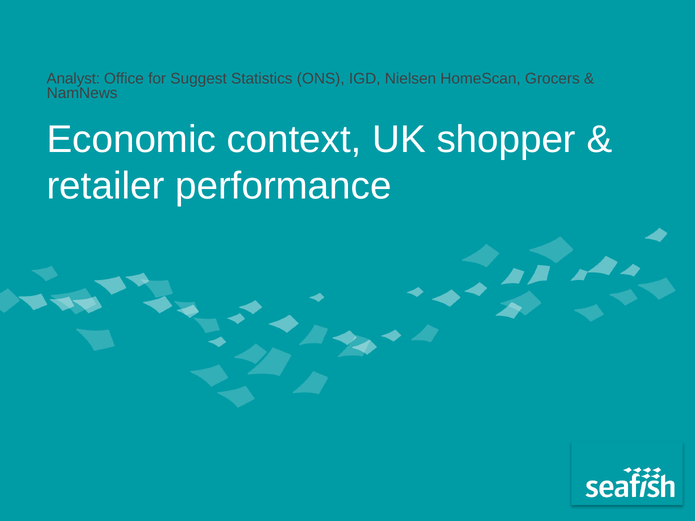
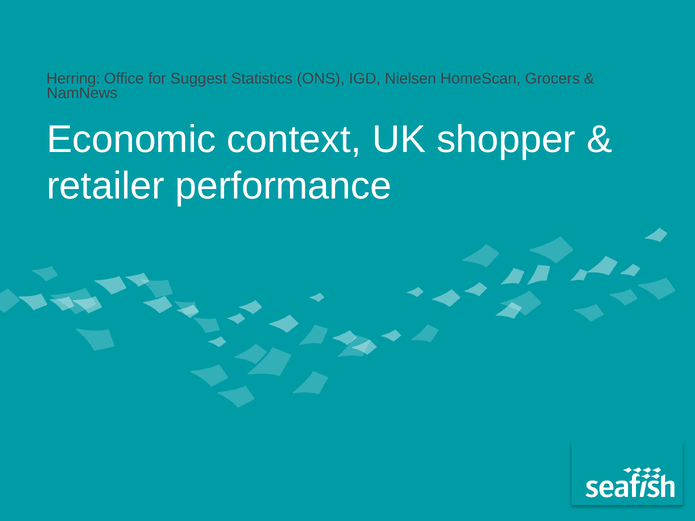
Analyst: Analyst -> Herring
